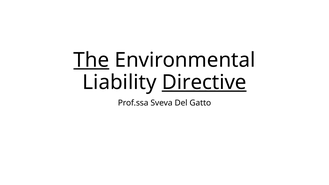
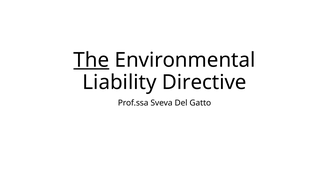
Directive underline: present -> none
